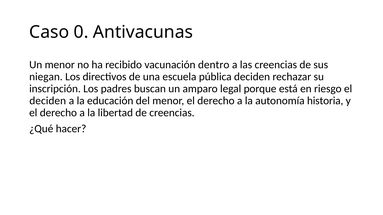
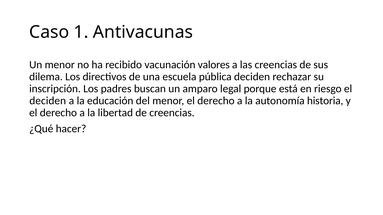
0: 0 -> 1
dentro: dentro -> valores
niegan: niegan -> dilema
